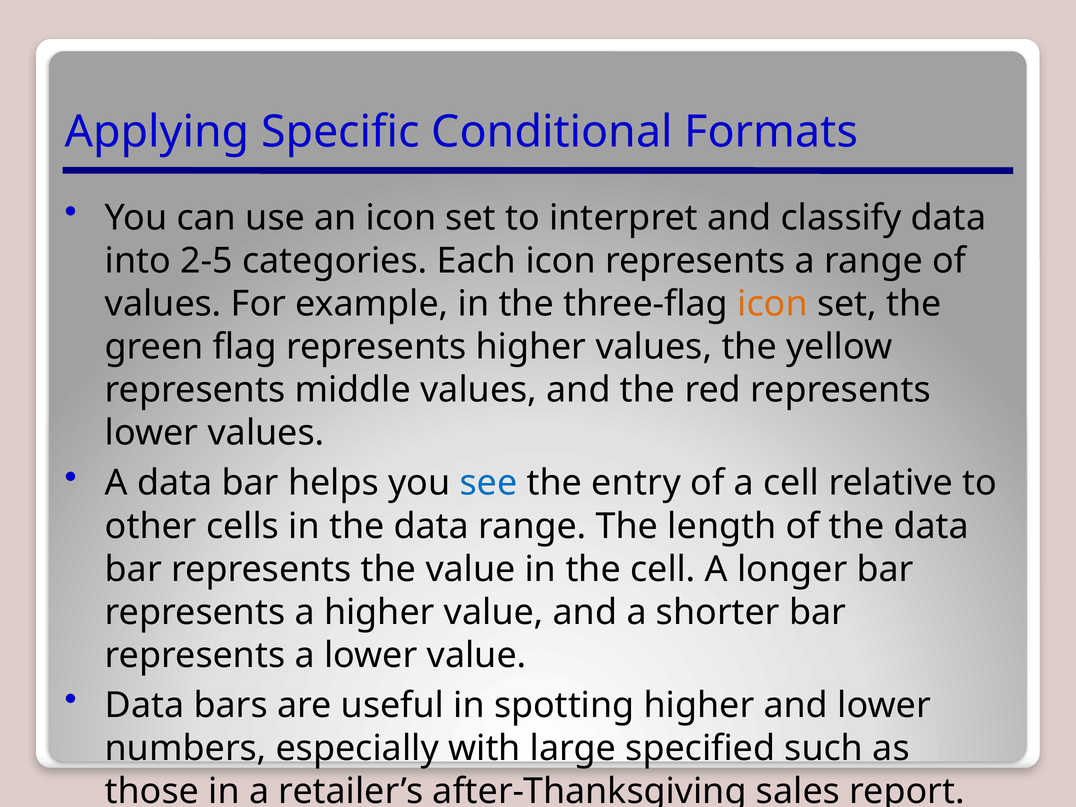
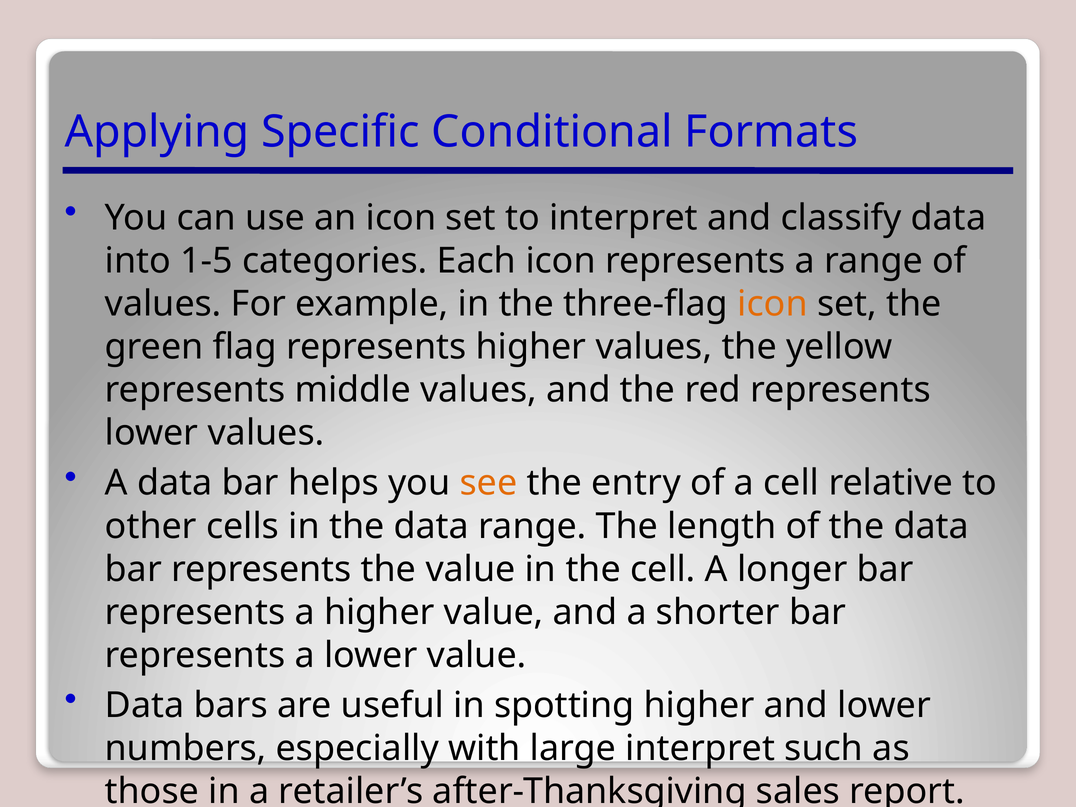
2-5: 2-5 -> 1-5
see colour: blue -> orange
large specified: specified -> interpret
